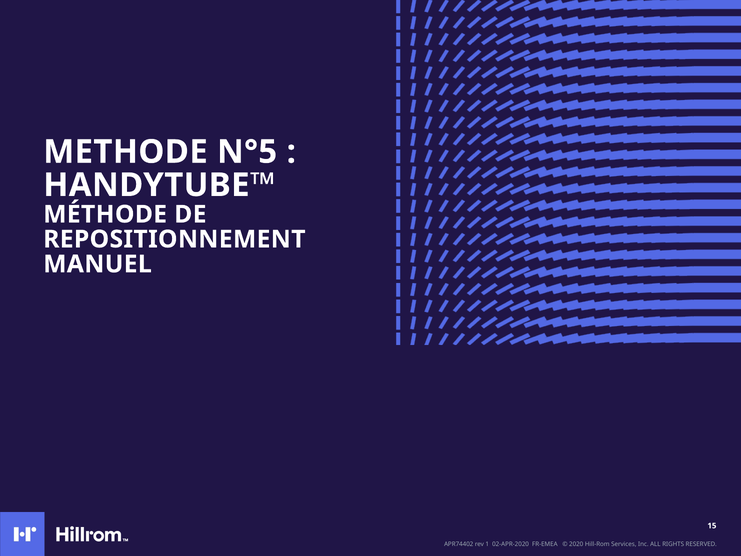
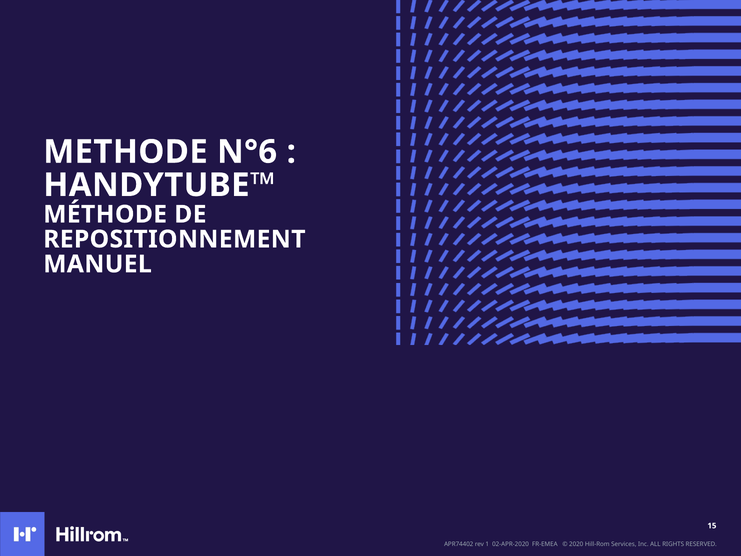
N°5: N°5 -> N°6
